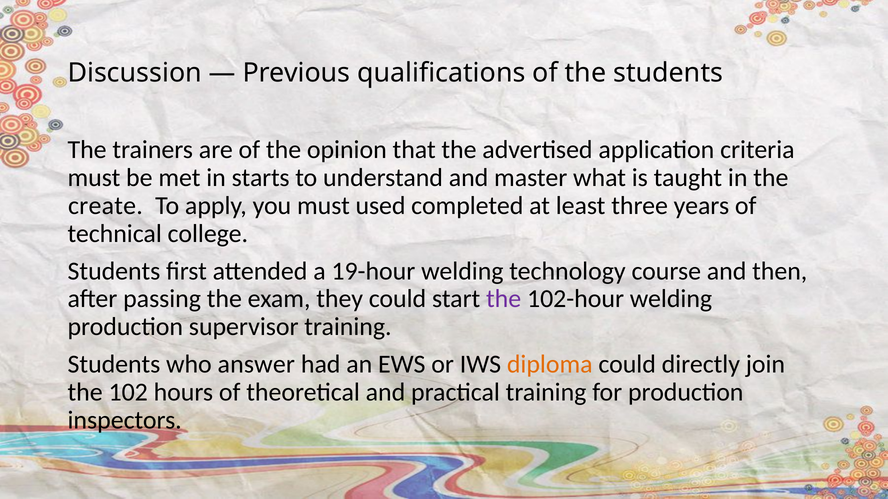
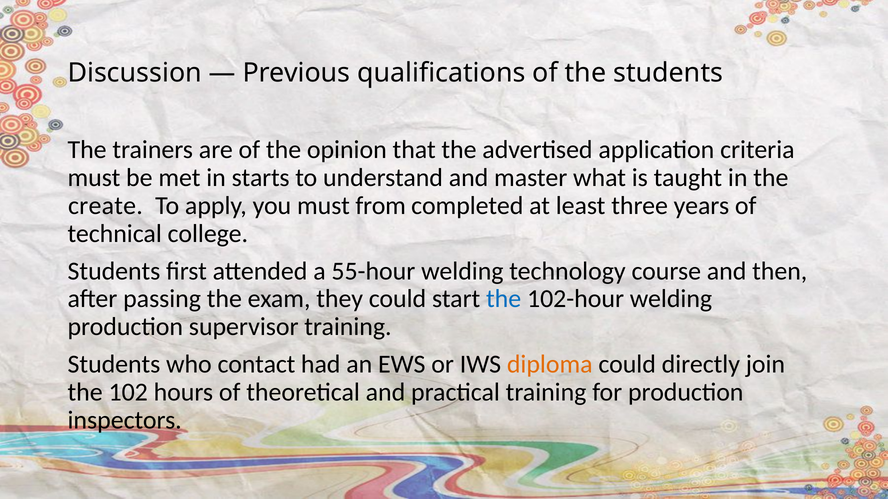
used: used -> from
19-hour: 19-hour -> 55-hour
the at (504, 299) colour: purple -> blue
answer: answer -> contact
